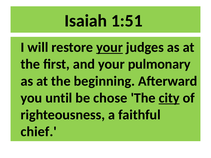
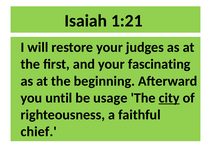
1:51: 1:51 -> 1:21
your at (110, 47) underline: present -> none
pulmonary: pulmonary -> fascinating
chose: chose -> usage
